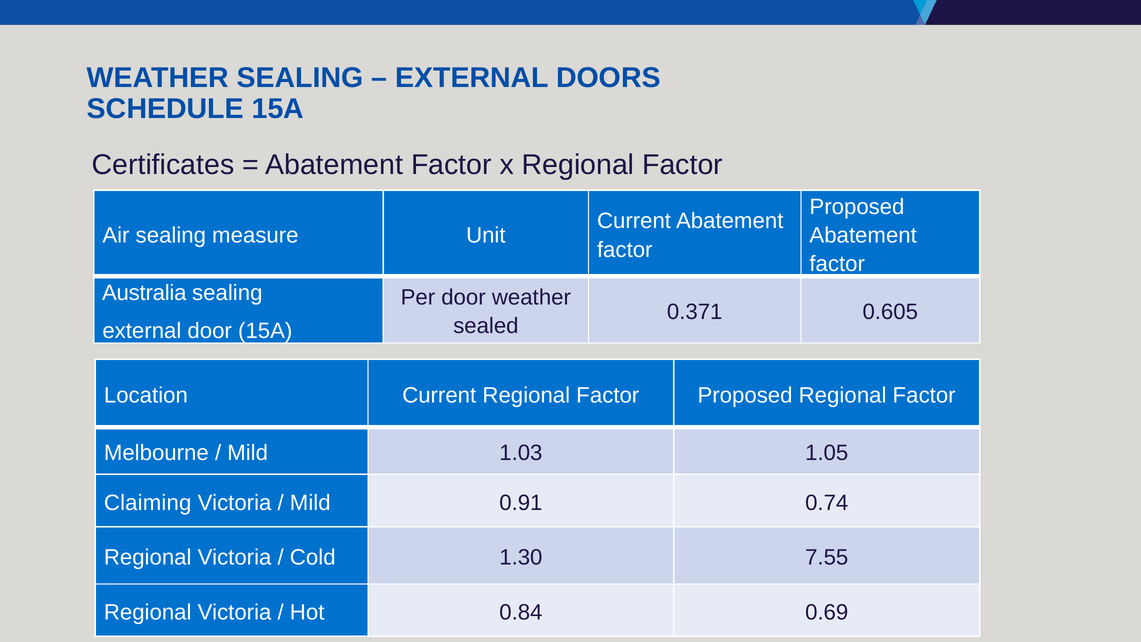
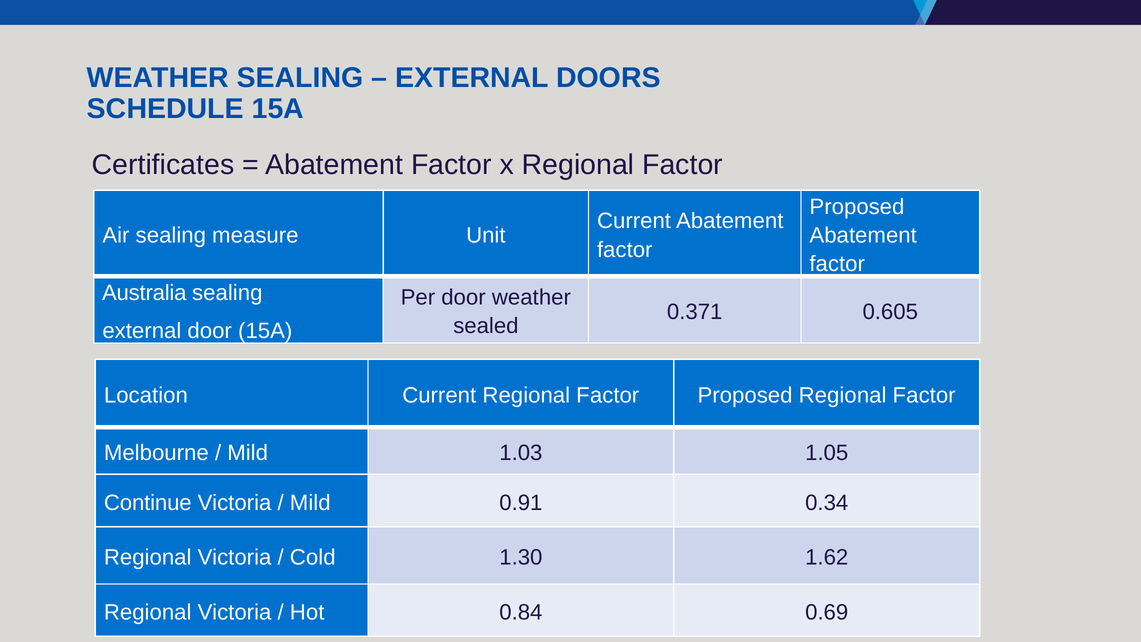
Claiming: Claiming -> Continue
0.74: 0.74 -> 0.34
7.55: 7.55 -> 1.62
